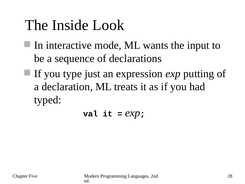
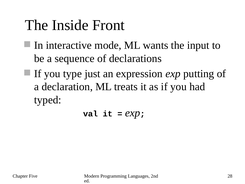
Look: Look -> Front
